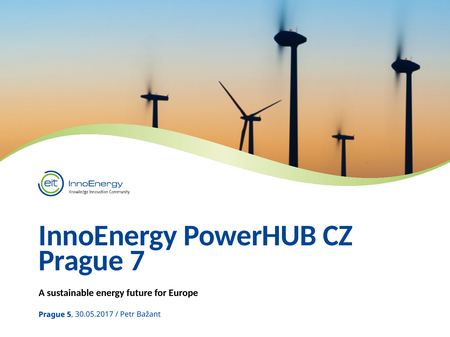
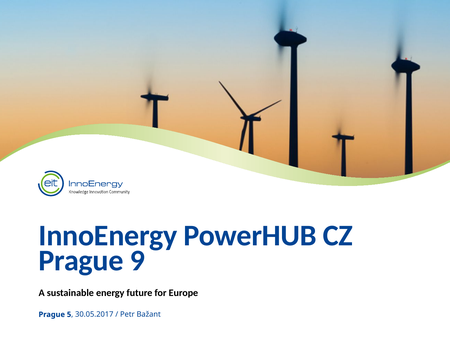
7: 7 -> 9
